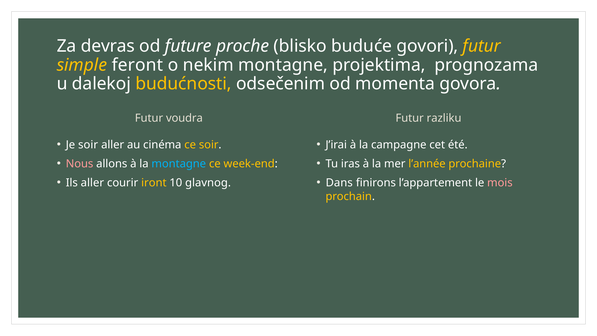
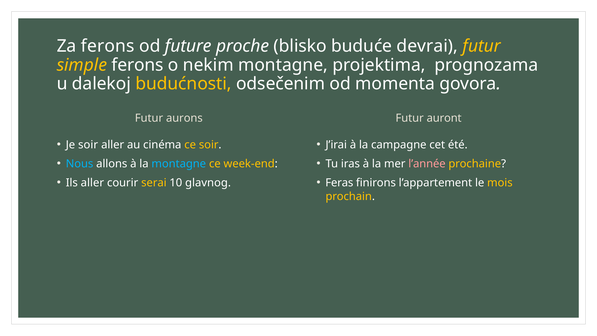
Za devras: devras -> ferons
govori: govori -> devrai
simple feront: feront -> ferons
voudra: voudra -> aurons
razliku: razliku -> auront
Nous colour: pink -> light blue
l’année colour: yellow -> pink
iront: iront -> serai
Dans: Dans -> Feras
mois colour: pink -> yellow
